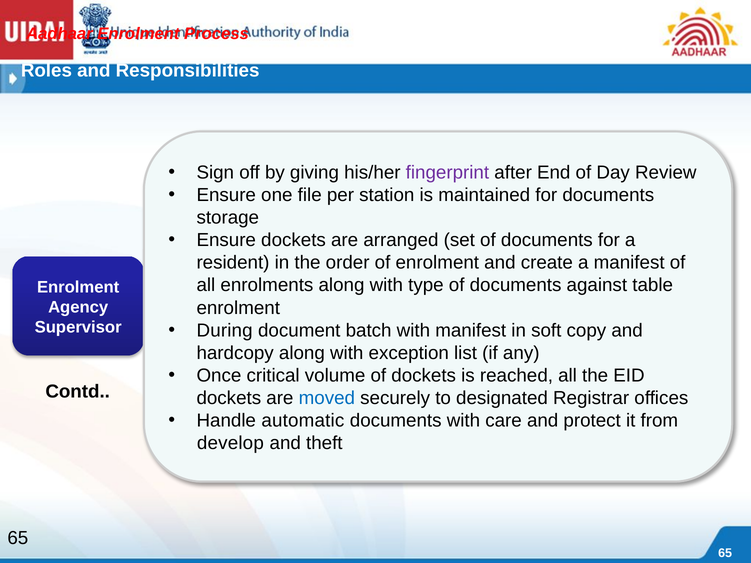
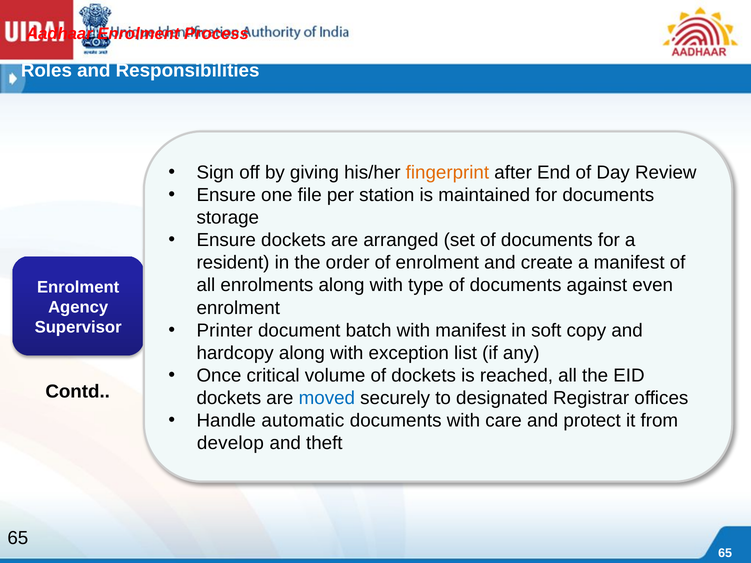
fingerprint colour: purple -> orange
table: table -> even
During: During -> Printer
